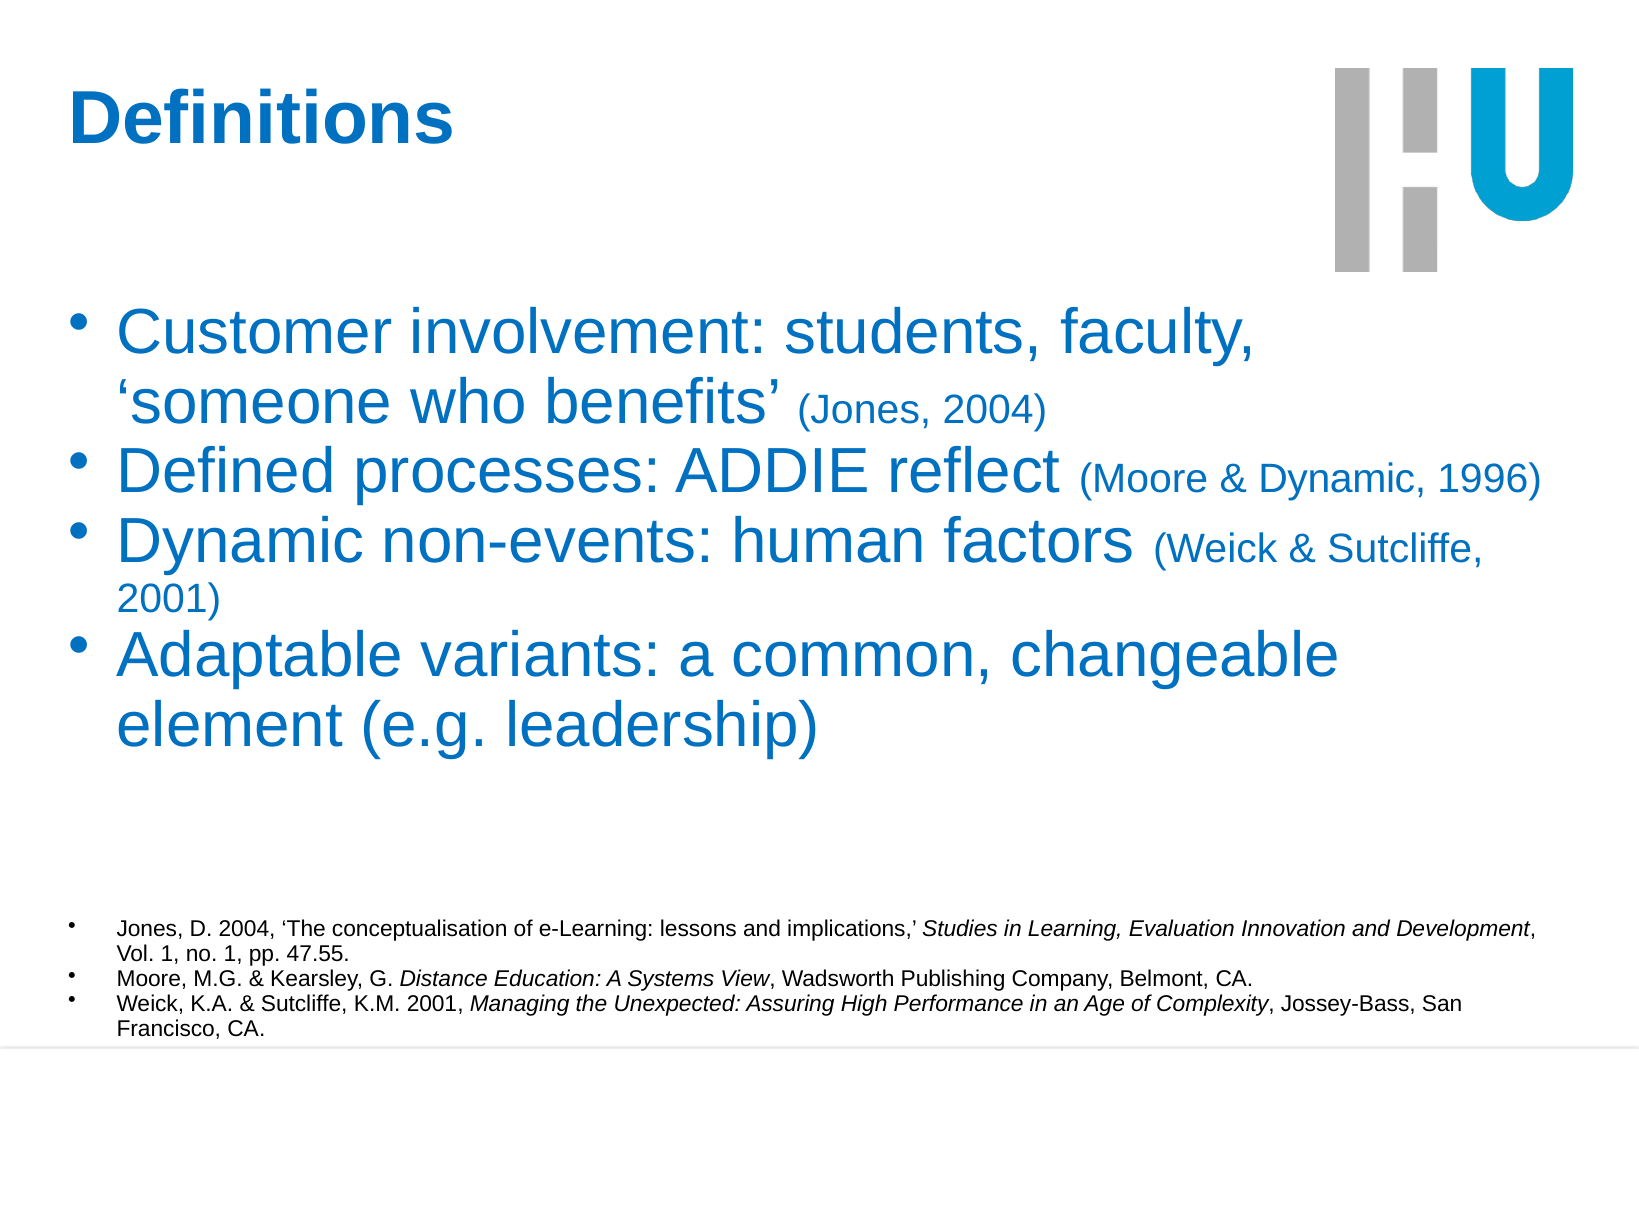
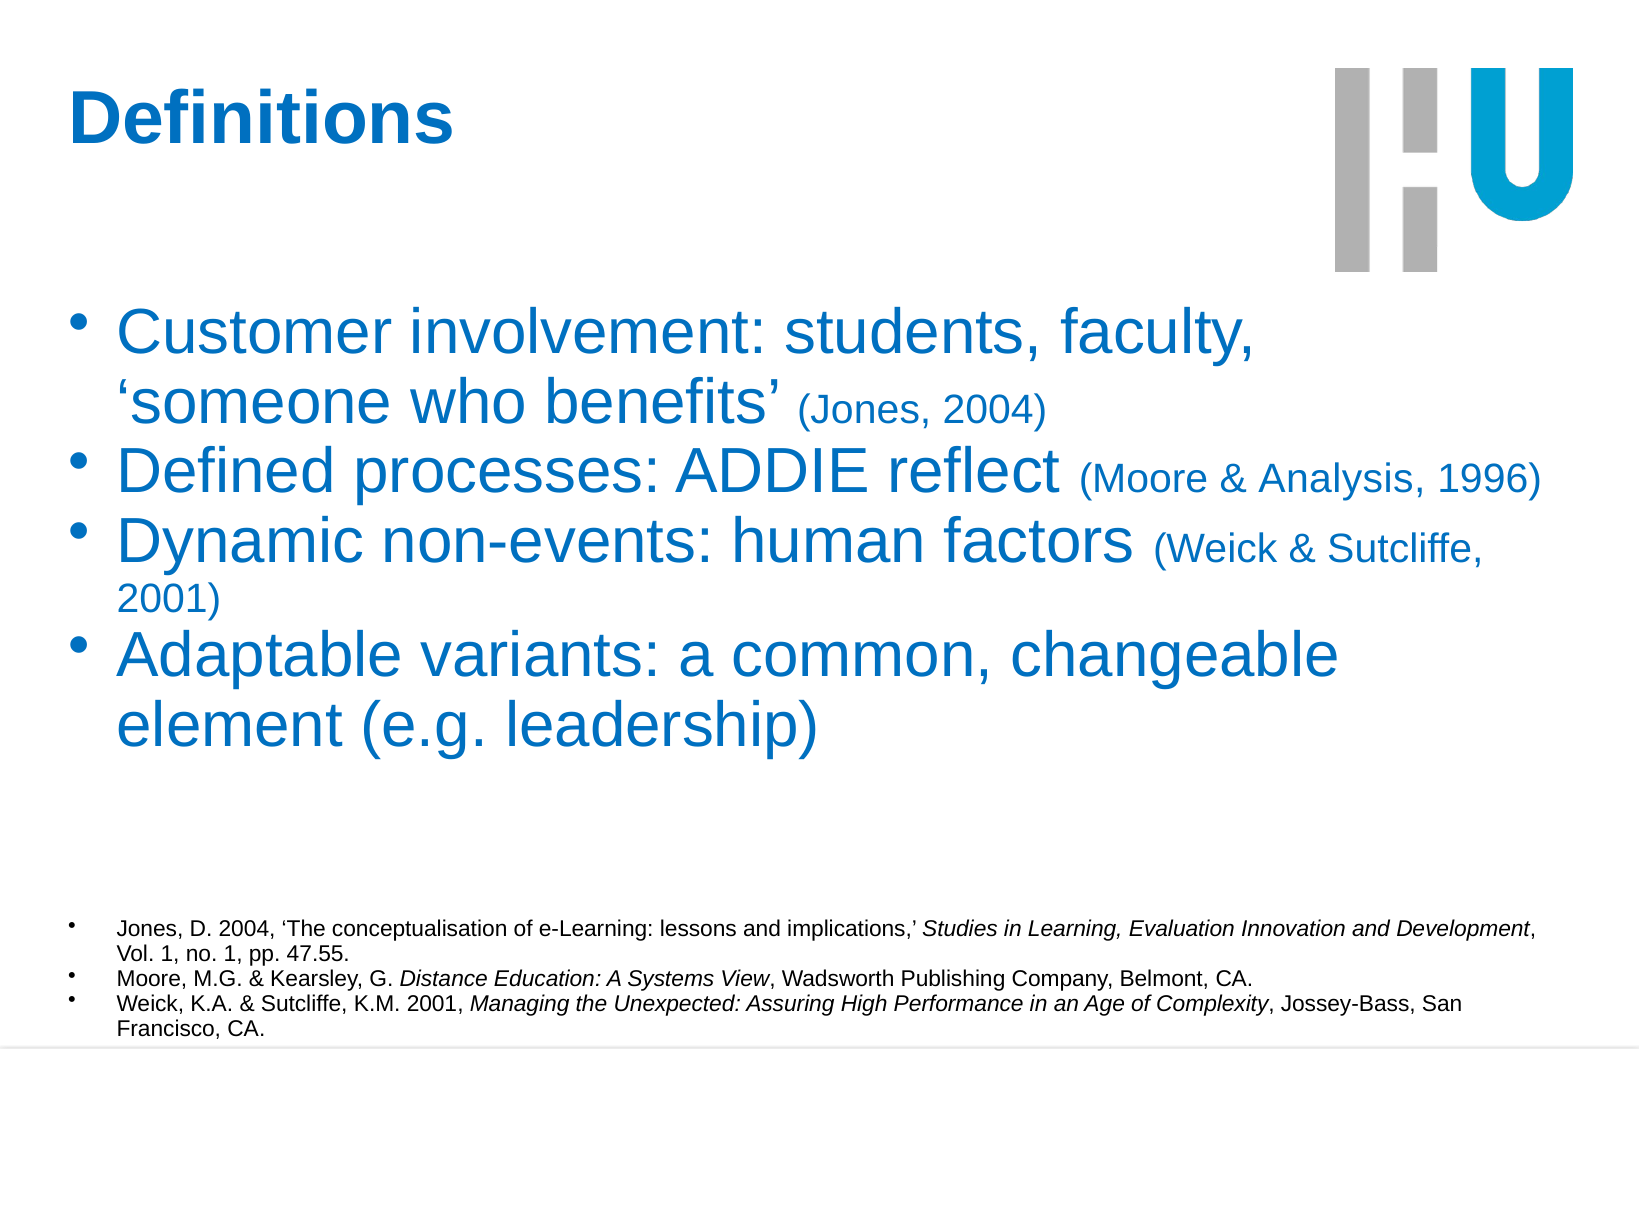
Dynamic at (1342, 479): Dynamic -> Analysis
